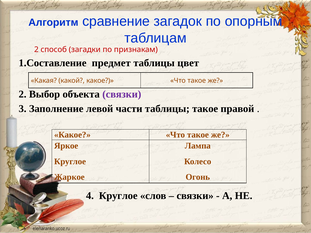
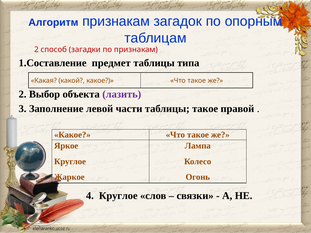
Алгоритм сравнение: сравнение -> признакам
цвет: цвет -> типа
объекта связки: связки -> лазить
